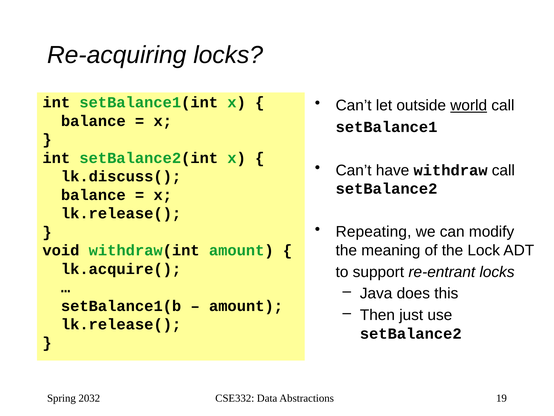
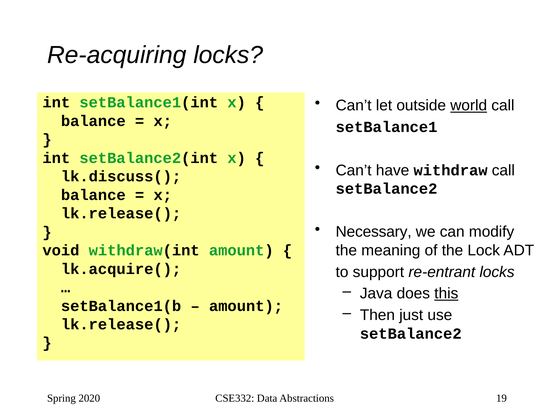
Repeating: Repeating -> Necessary
this underline: none -> present
2032: 2032 -> 2020
